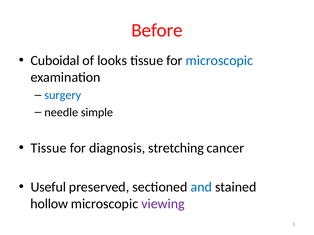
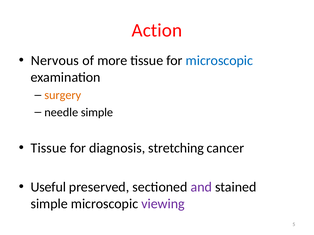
Before: Before -> Action
Cuboidal: Cuboidal -> Nervous
looks: looks -> more
surgery colour: blue -> orange
and colour: blue -> purple
hollow at (49, 204): hollow -> simple
